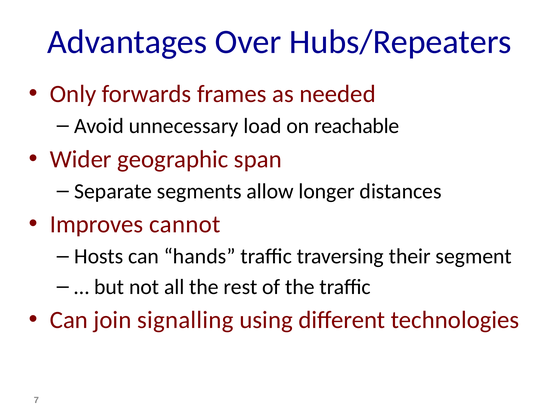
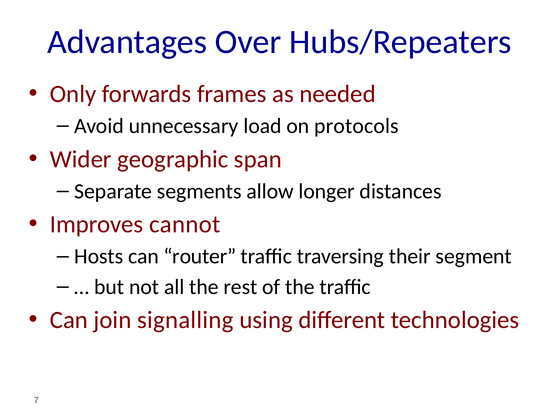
reachable: reachable -> protocols
hands: hands -> router
